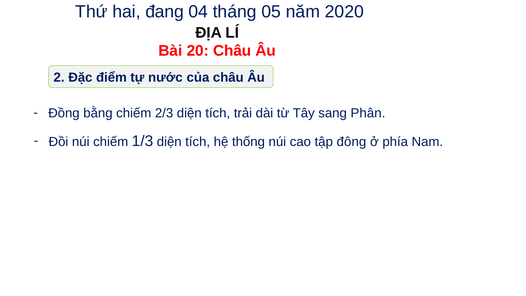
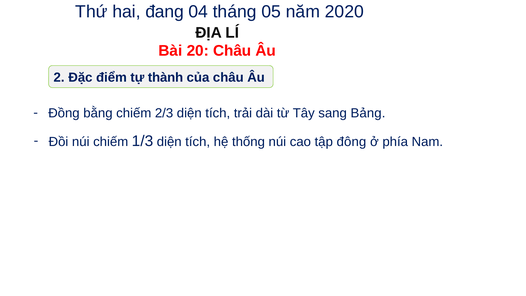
nước: nước -> thành
Phân: Phân -> Bảng
